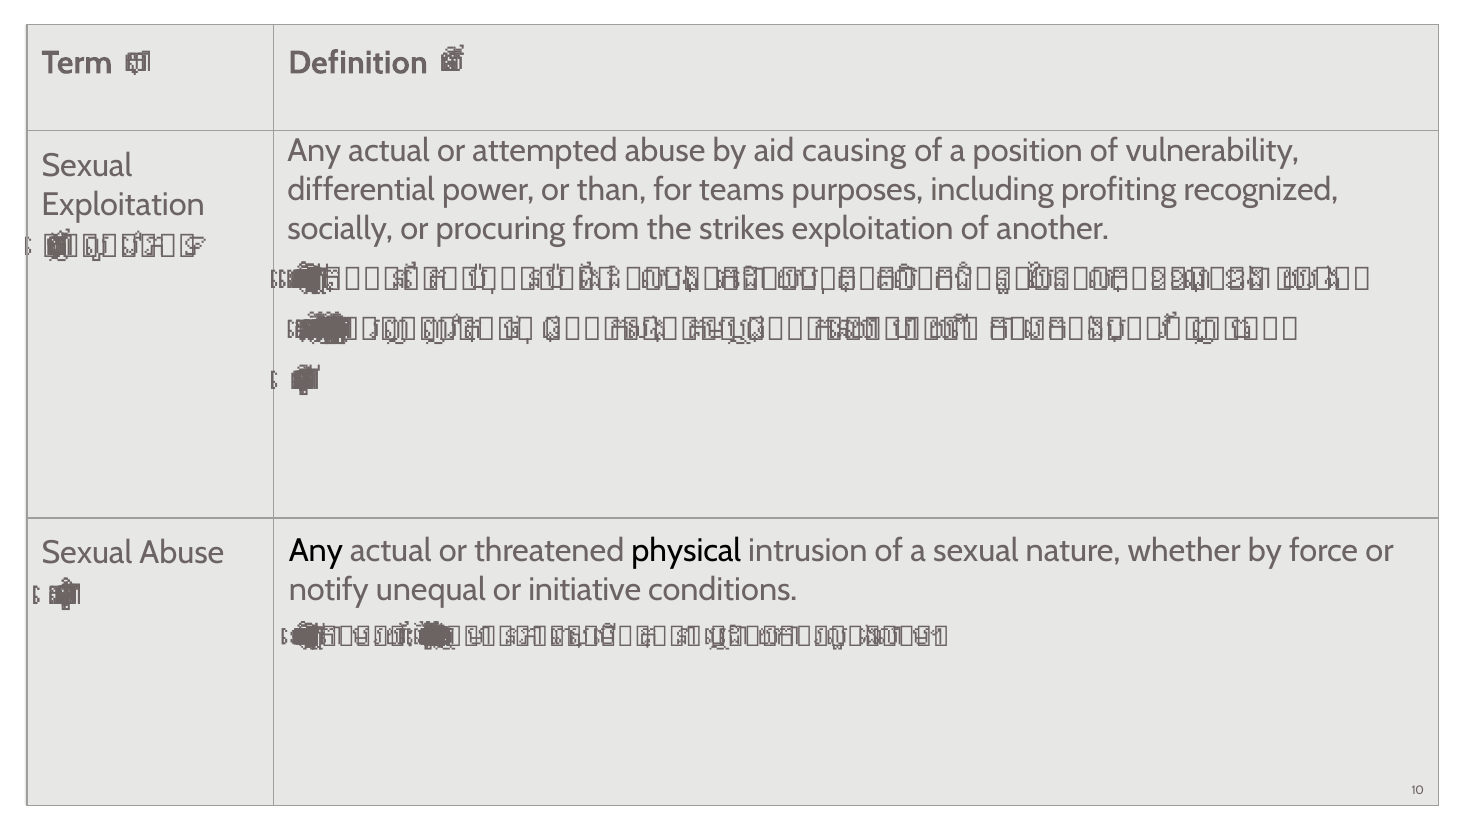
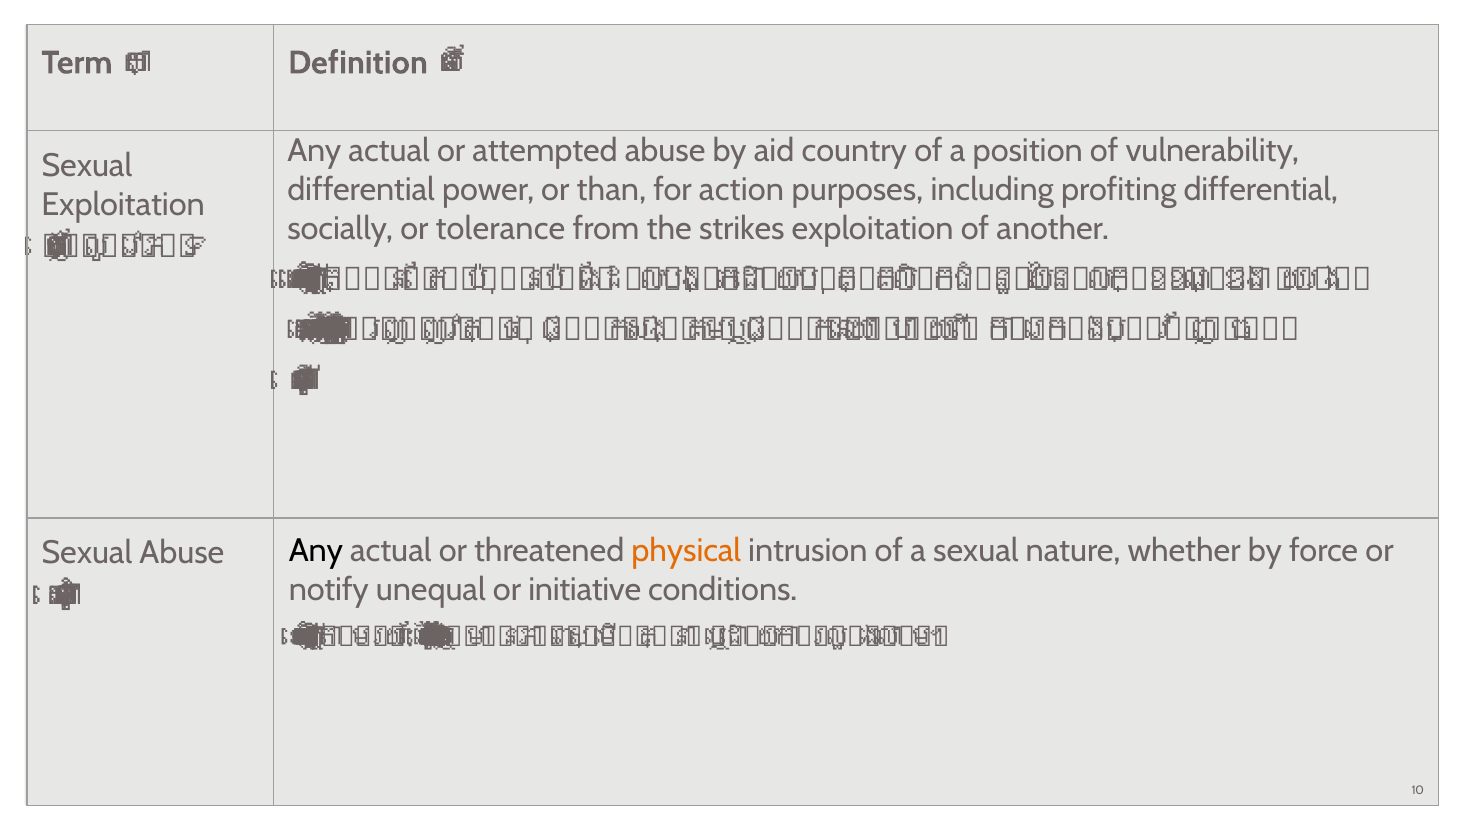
causing: causing -> country
teams: teams -> action
profiting recognized: recognized -> differential
procuring: procuring -> tolerance
physical colour: black -> orange
